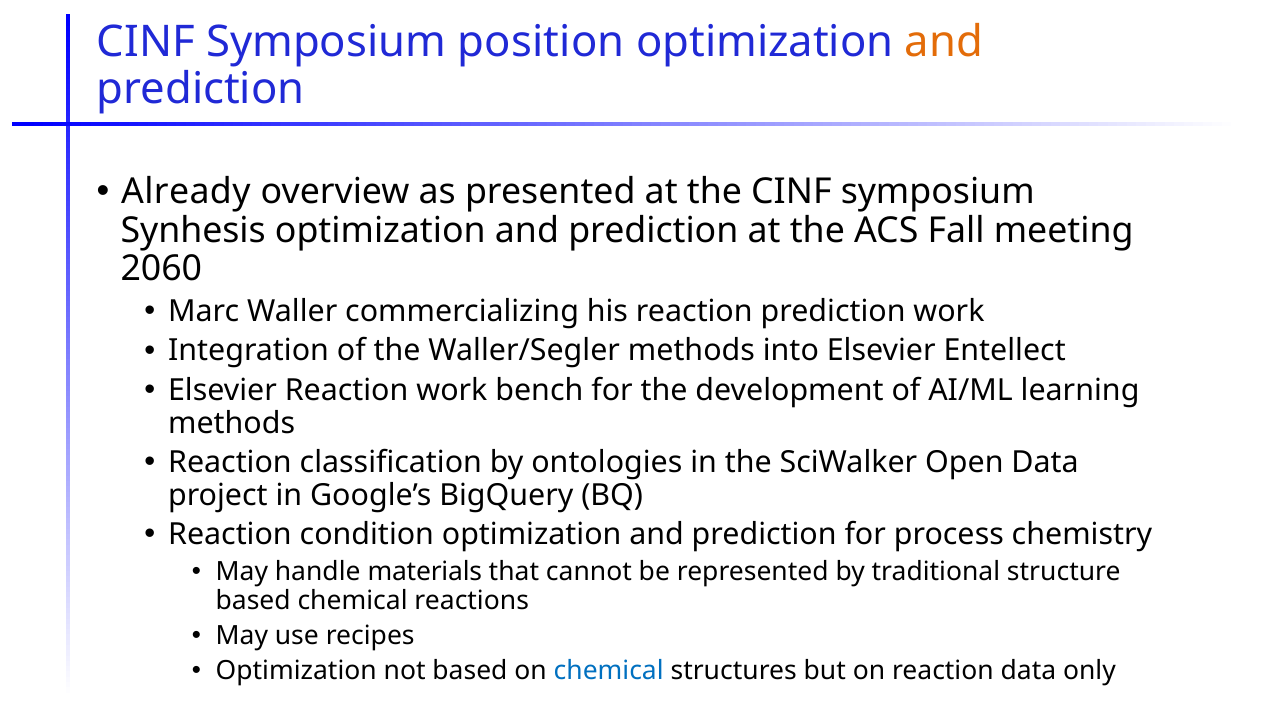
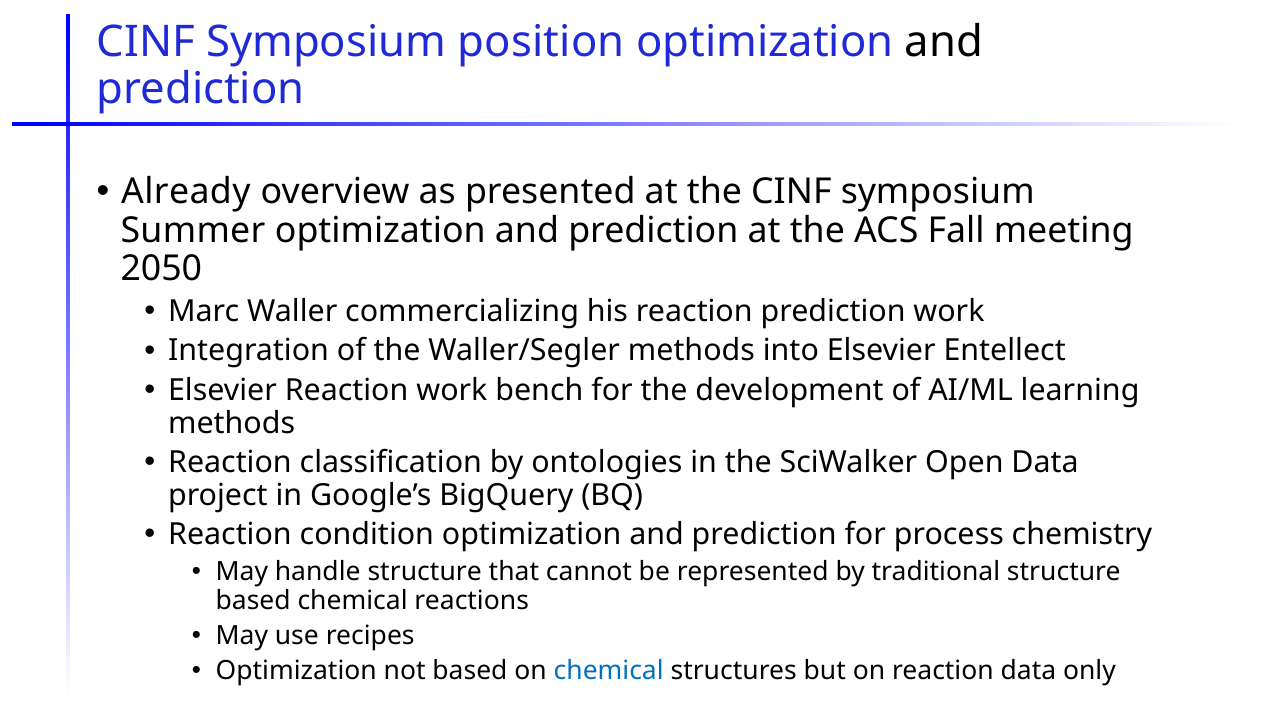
and at (944, 42) colour: orange -> black
Synhesis: Synhesis -> Summer
2060: 2060 -> 2050
handle materials: materials -> structure
